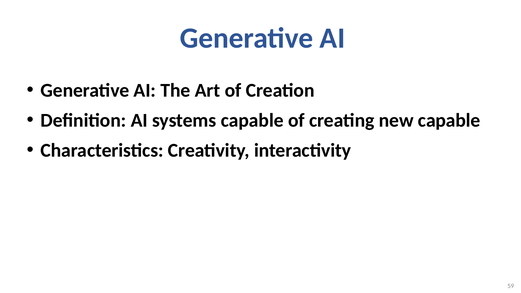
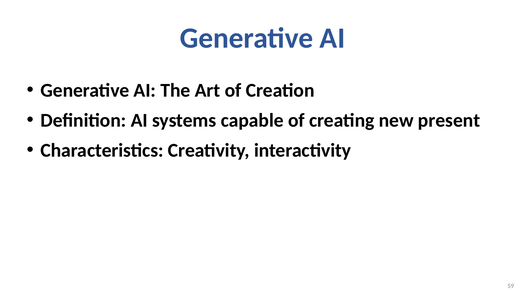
new capable: capable -> present
